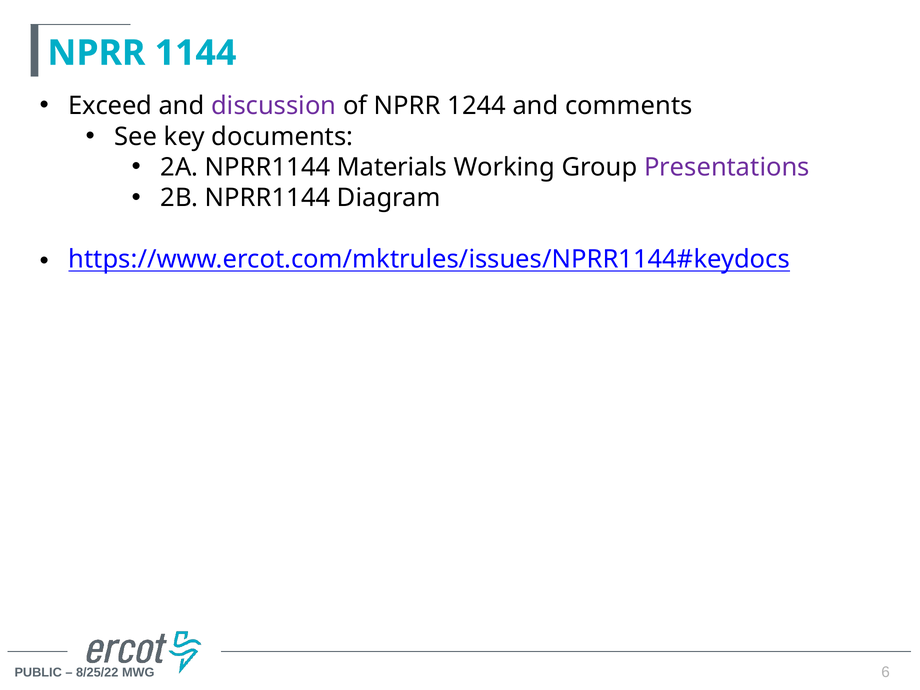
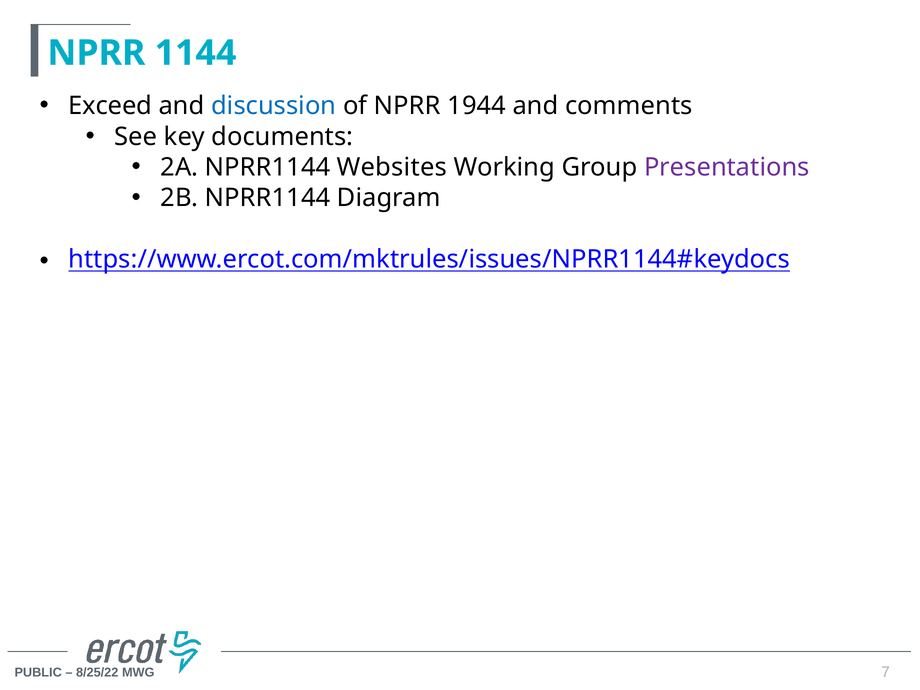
discussion colour: purple -> blue
1244: 1244 -> 1944
Materials: Materials -> Websites
6: 6 -> 7
